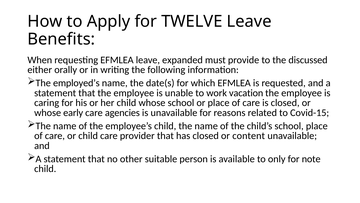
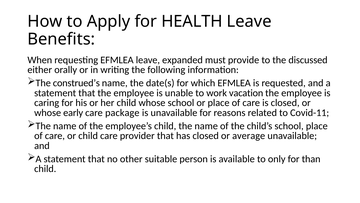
TWELVE: TWELVE -> HEALTH
employed’s: employed’s -> construed’s
agencies: agencies -> package
Covid-15: Covid-15 -> Covid-11
content: content -> average
note: note -> than
